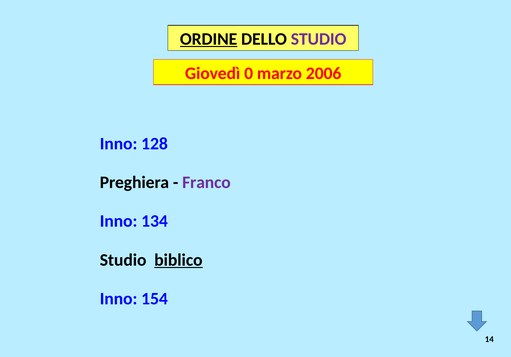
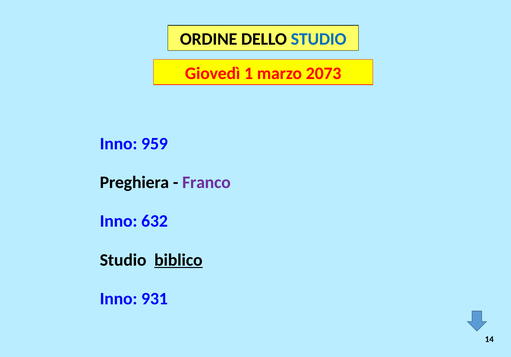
ORDINE underline: present -> none
STUDIO at (319, 39) colour: purple -> blue
0: 0 -> 1
2006: 2006 -> 2073
128: 128 -> 959
134: 134 -> 632
154: 154 -> 931
